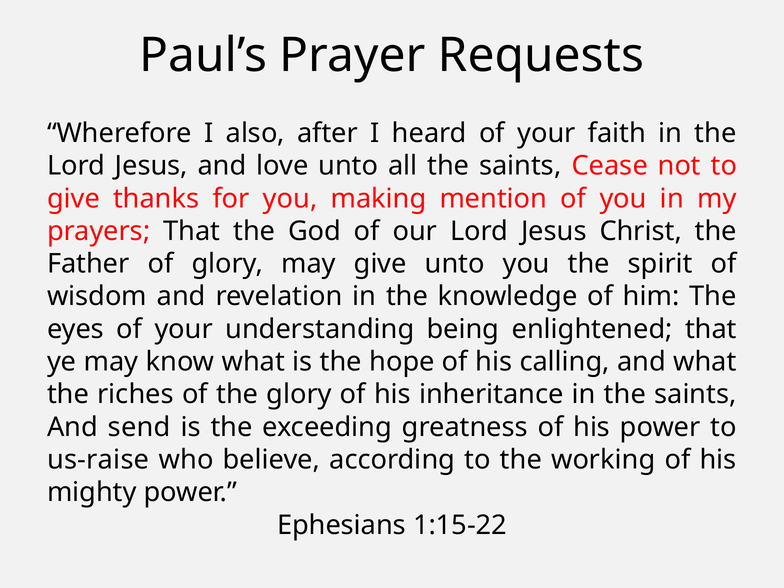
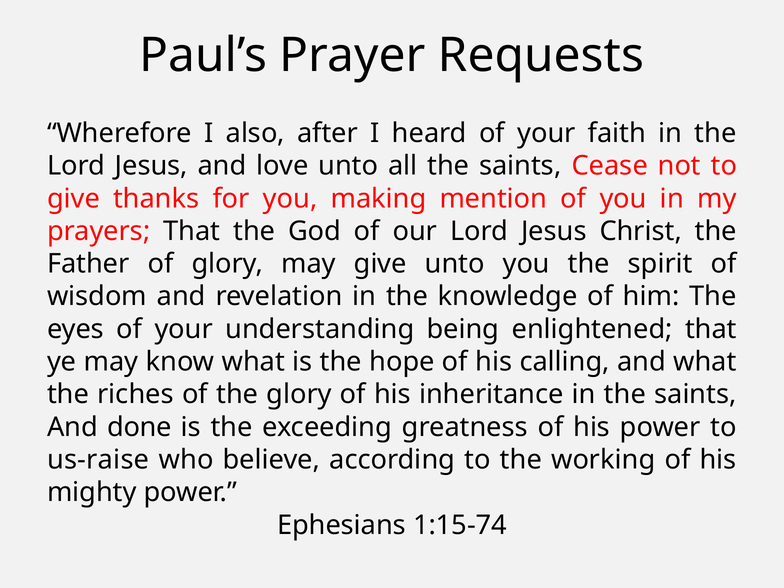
send: send -> done
1:15-22: 1:15-22 -> 1:15-74
